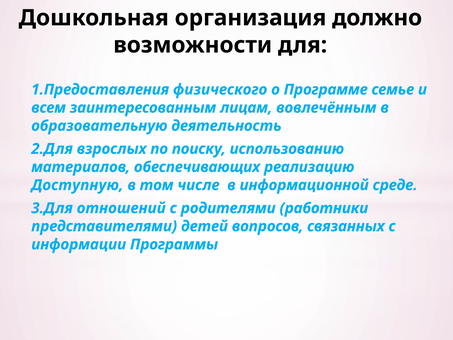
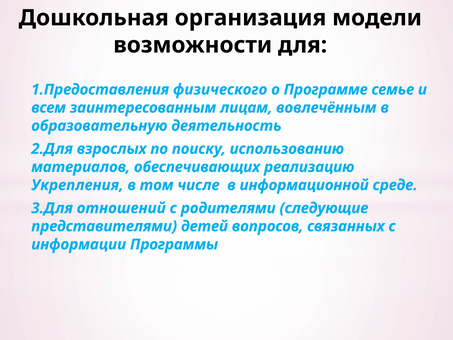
должно: должно -> модели
Доступную: Доступную -> Укрепления
работники: работники -> следующие
